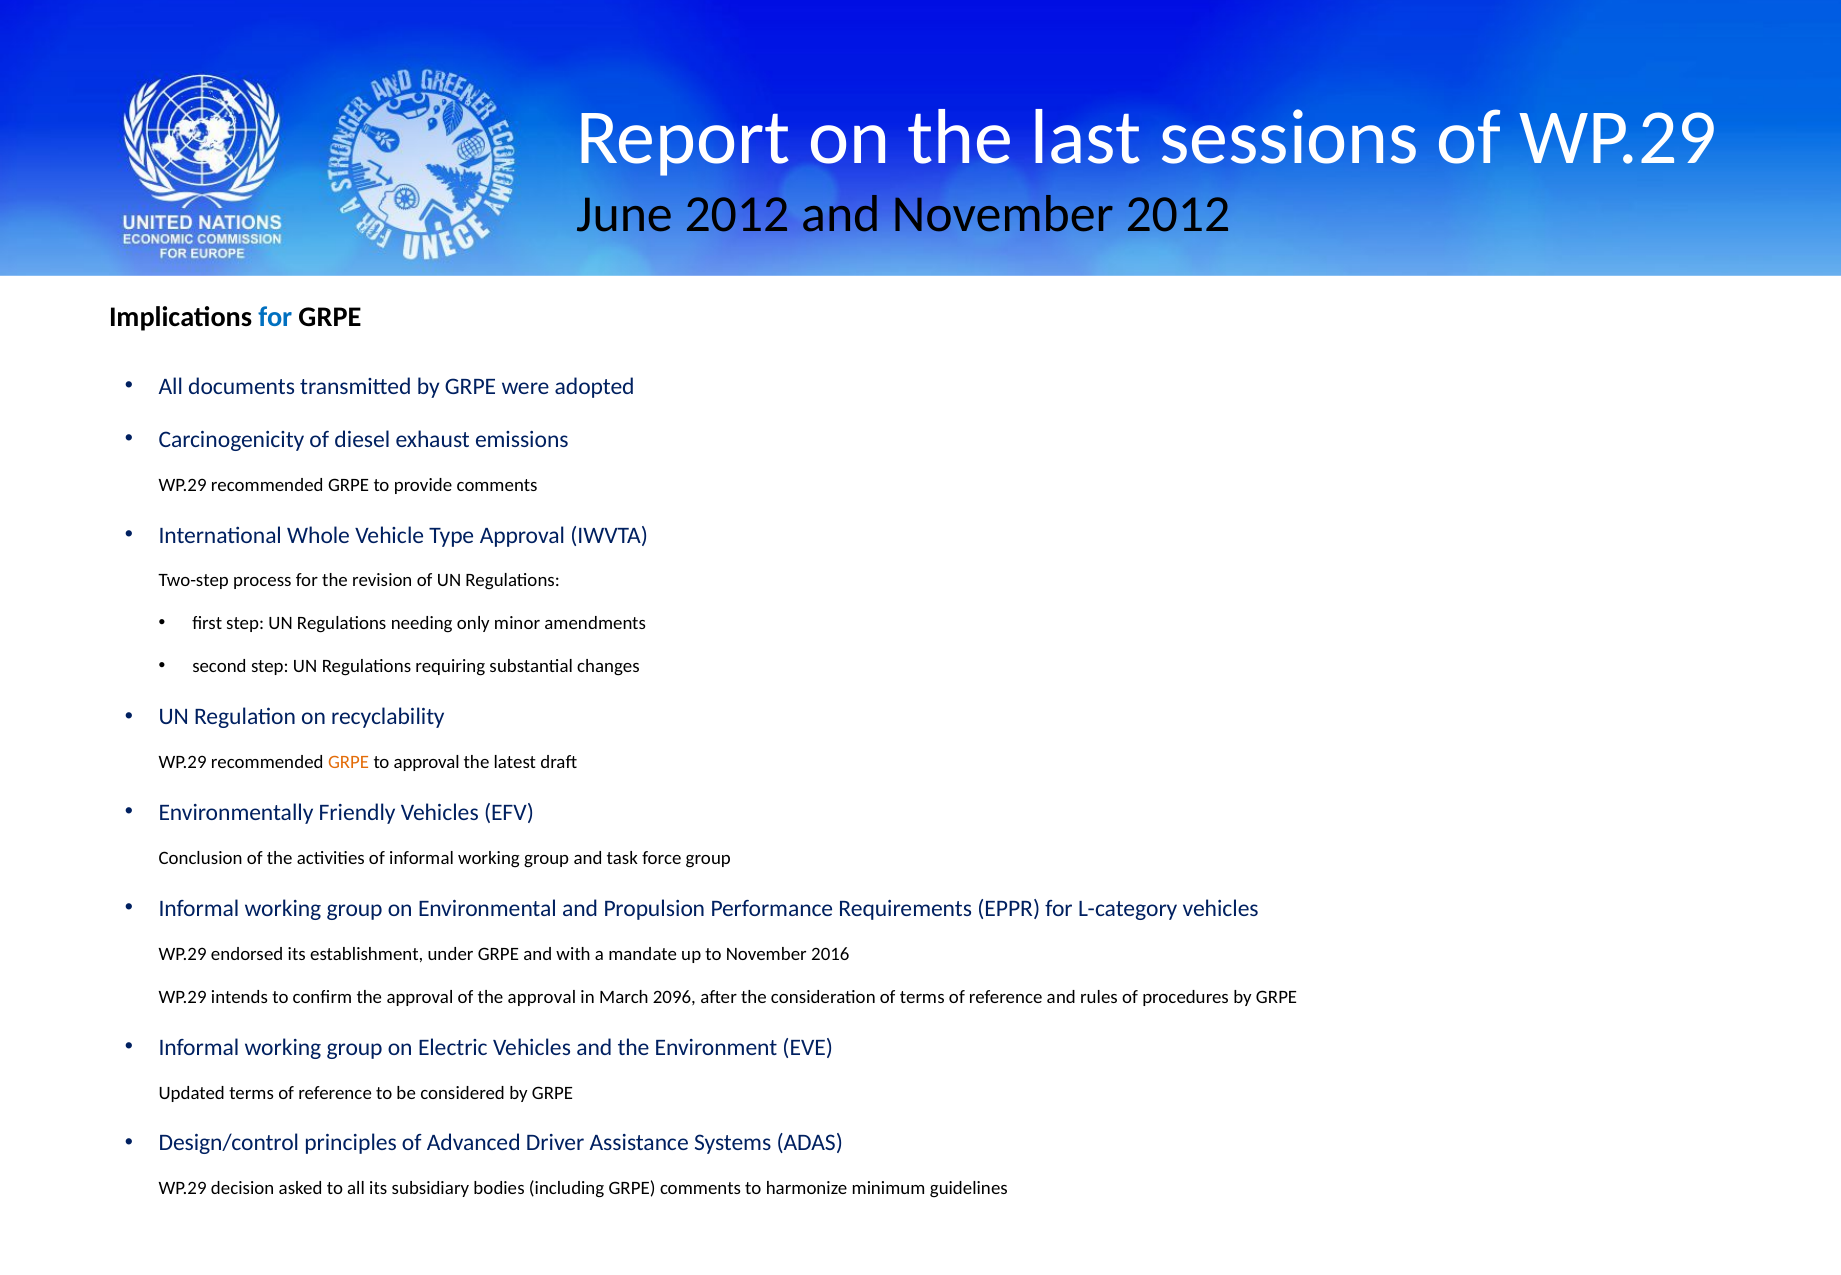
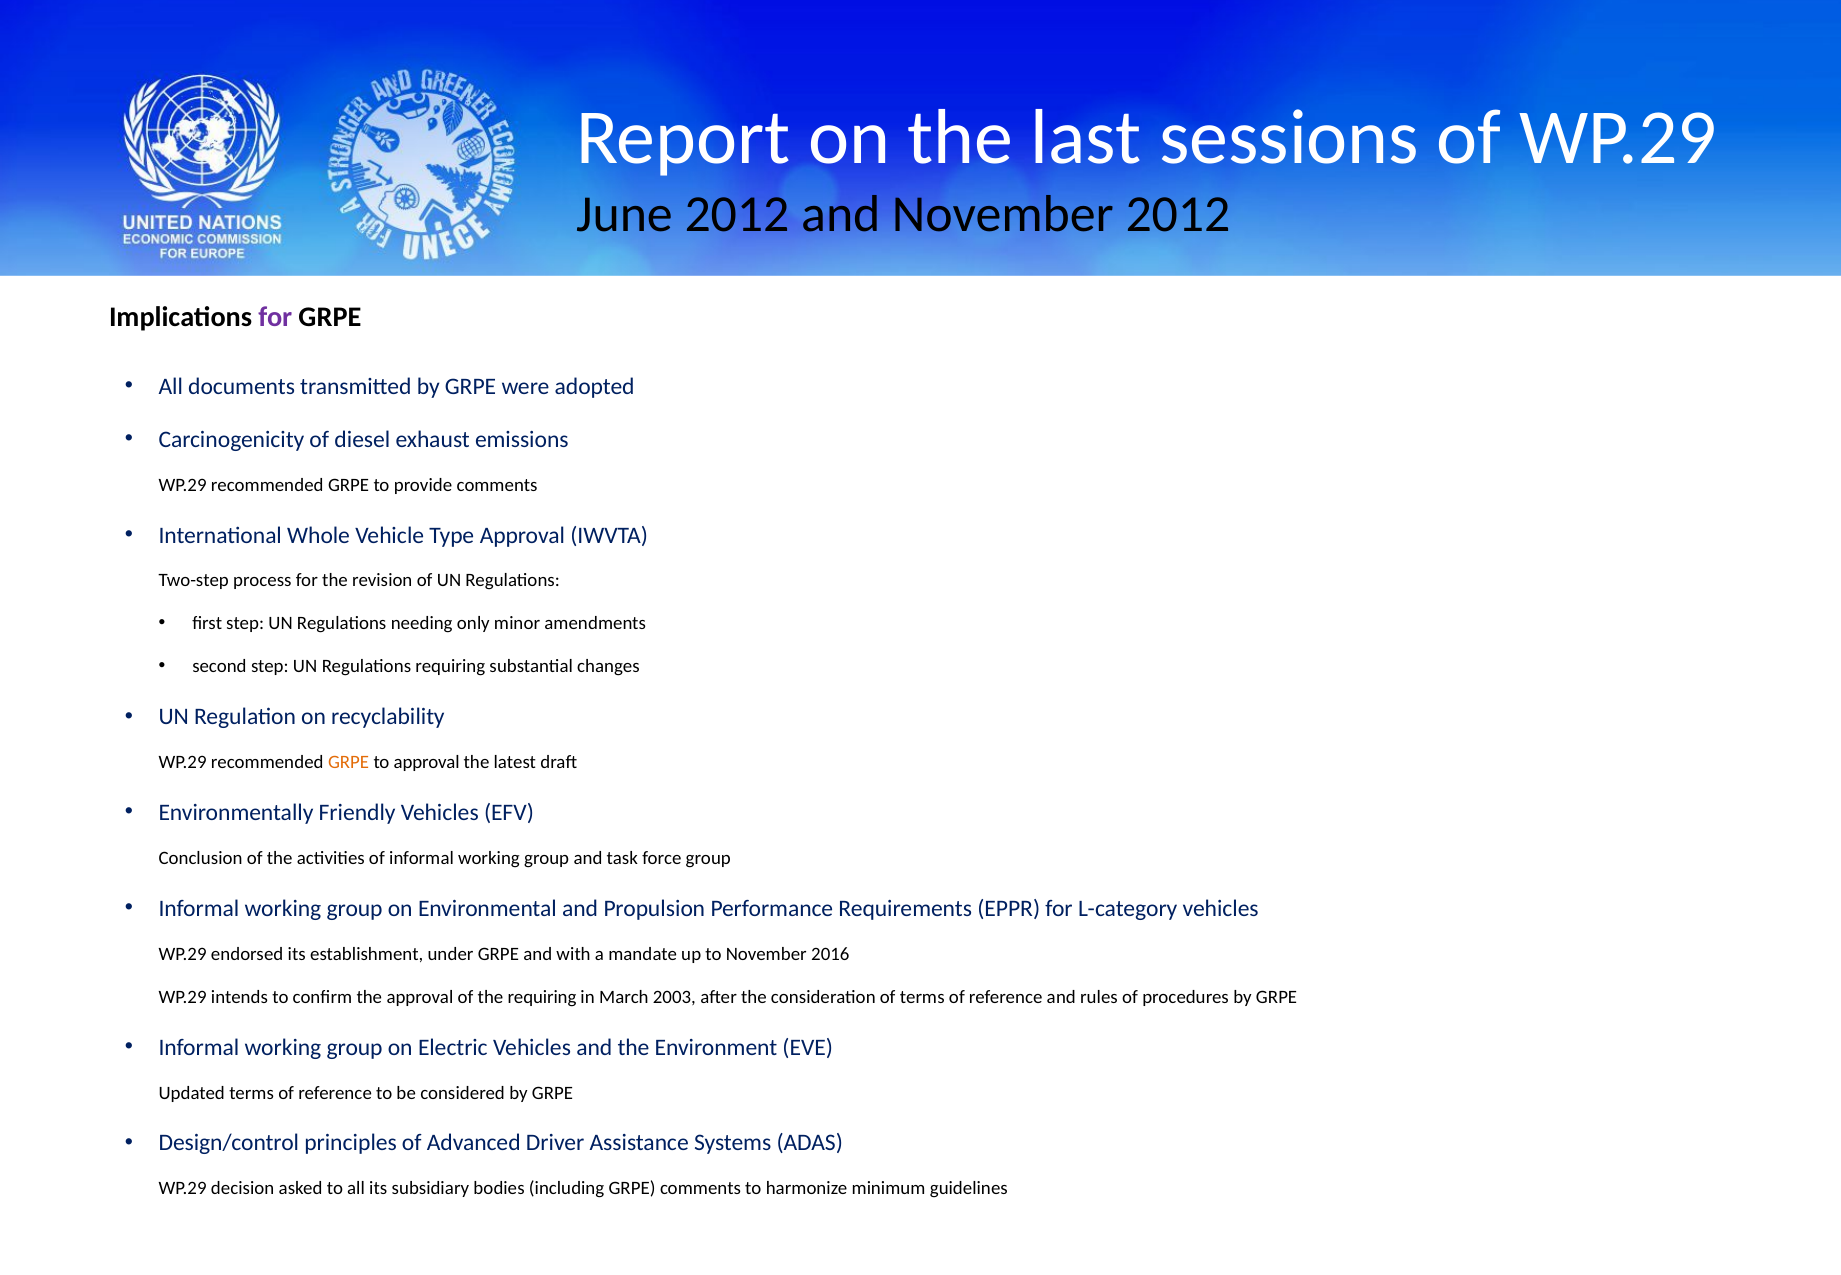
for at (275, 317) colour: blue -> purple
of the approval: approval -> requiring
2096: 2096 -> 2003
